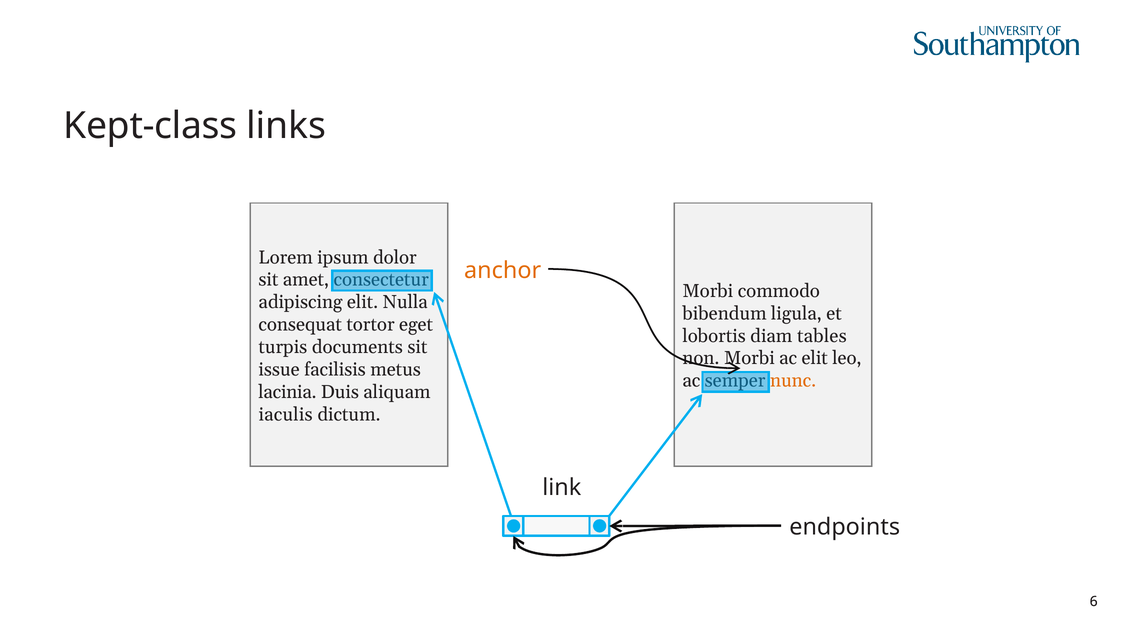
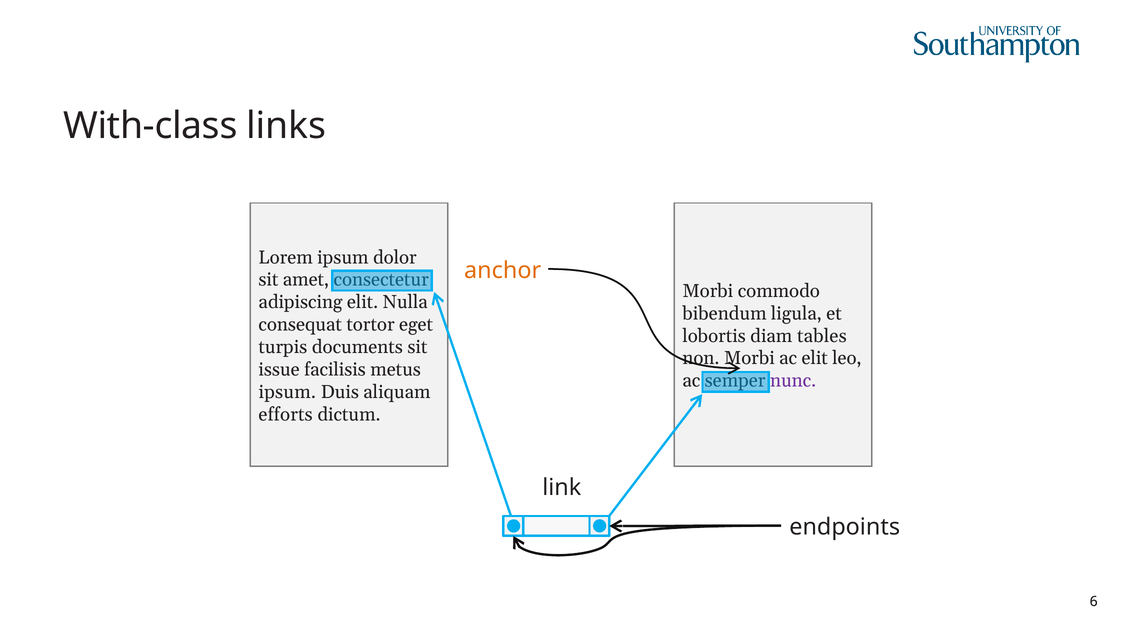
Kept-class: Kept-class -> With-class
nunc colour: orange -> purple
lacinia at (287, 392): lacinia -> ipsum
iaculis: iaculis -> efforts
